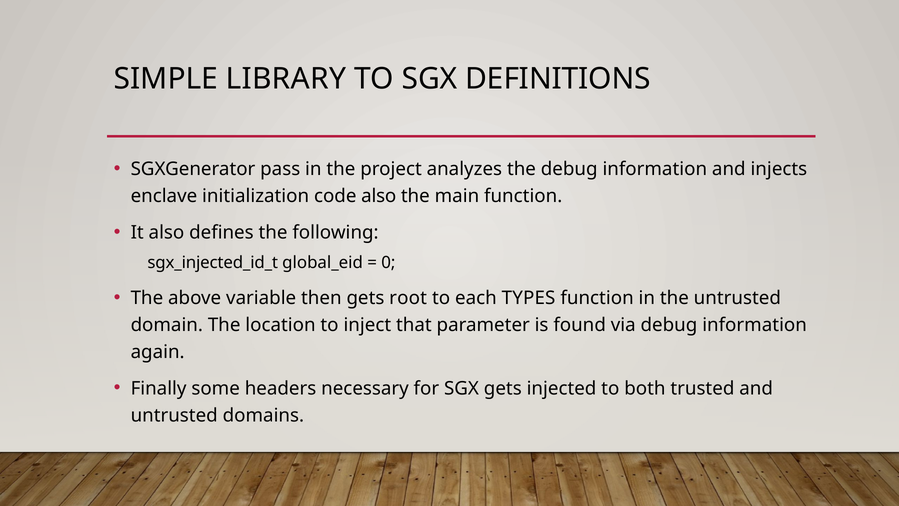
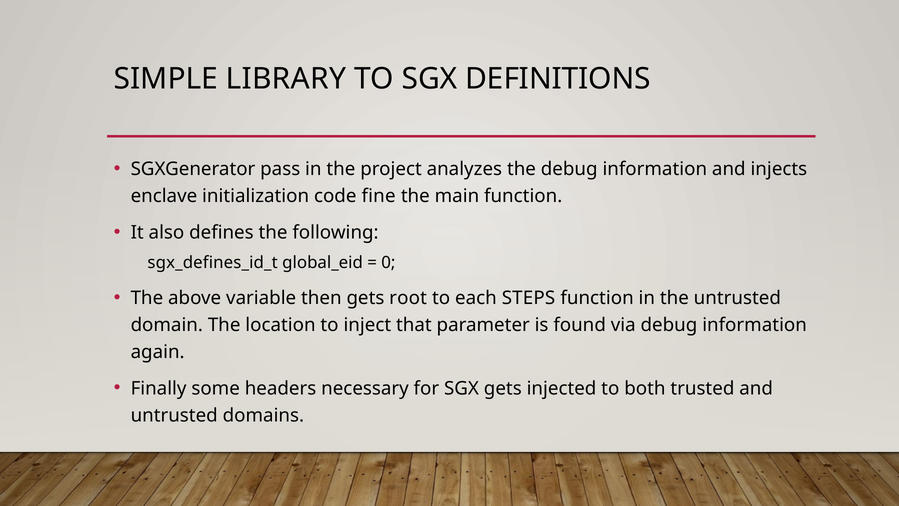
code also: also -> fine
sgx_injected_id_t: sgx_injected_id_t -> sgx_defines_id_t
TYPES: TYPES -> STEPS
